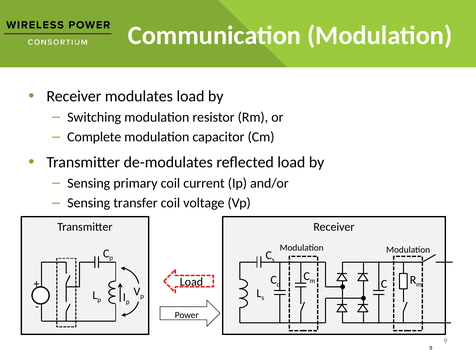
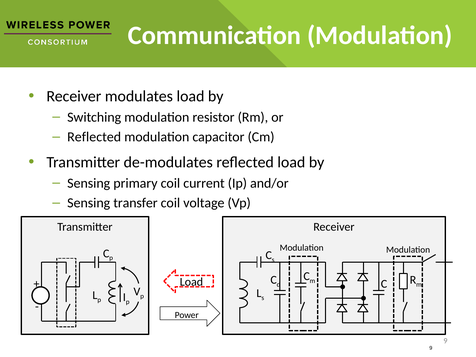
Complete at (94, 137): Complete -> Reflected
